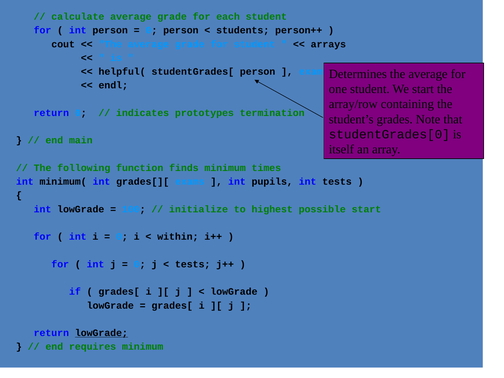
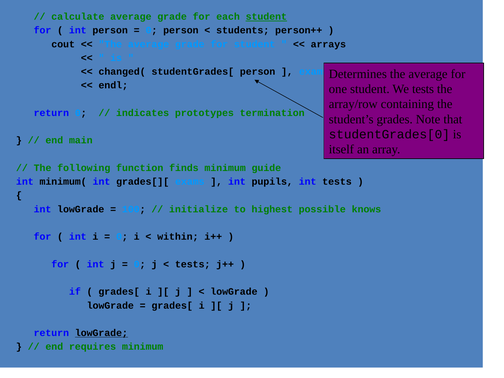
student at (266, 17) underline: none -> present
helpful(: helpful( -> changed(
We start: start -> tests
times: times -> guide
possible start: start -> knows
